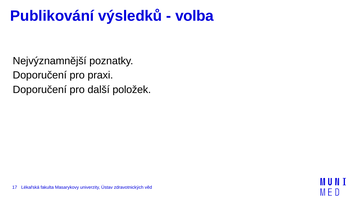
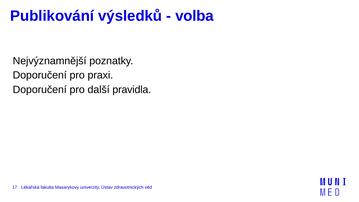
položek: položek -> pravidla
